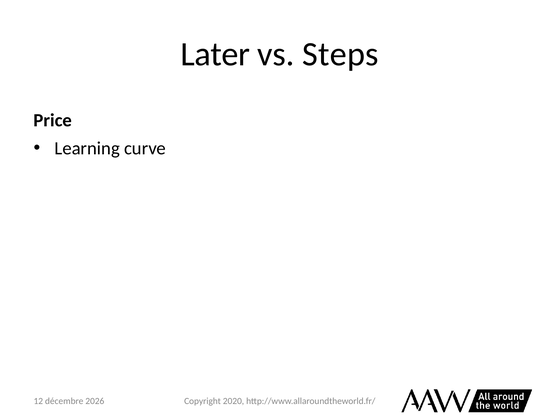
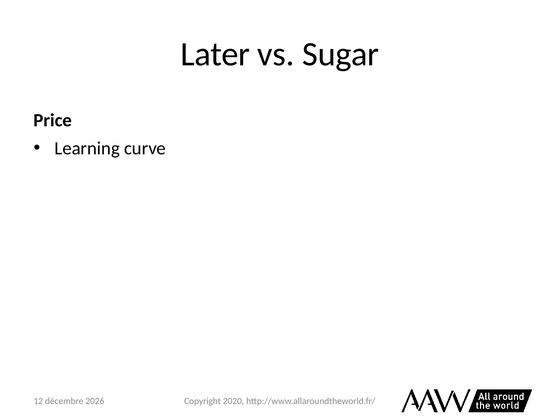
Steps: Steps -> Sugar
